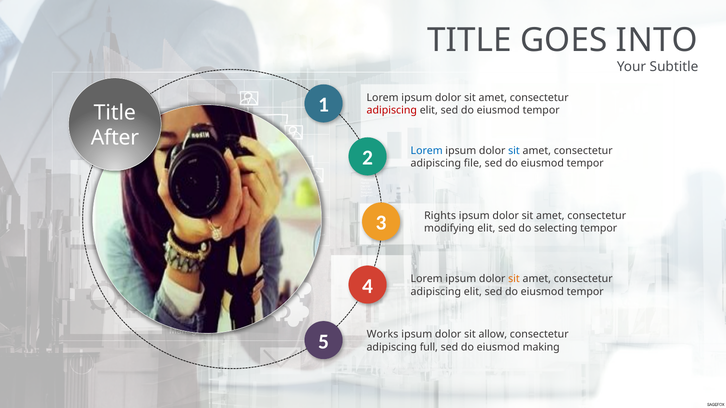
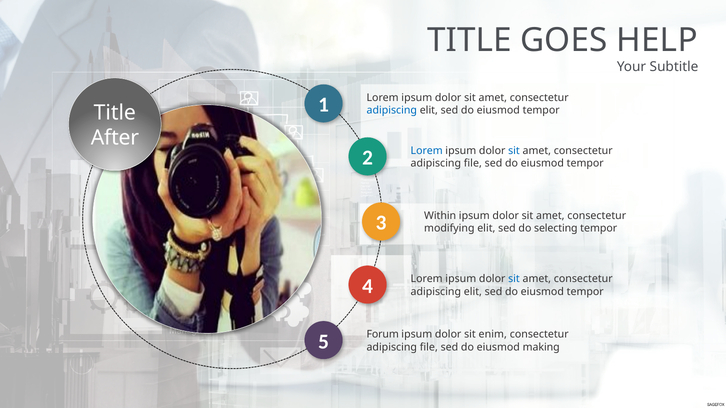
INTO: INTO -> HELP
adipiscing at (392, 110) colour: red -> blue
Rights: Rights -> Within
sit at (514, 279) colour: orange -> blue
Works: Works -> Forum
allow: allow -> enim
full at (429, 347): full -> file
